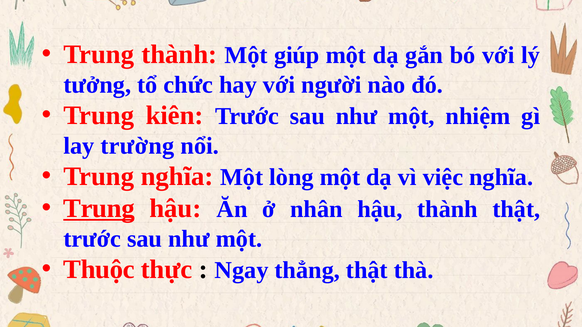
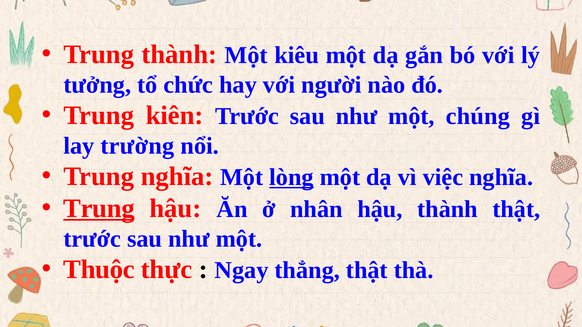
giúp: giúp -> kiêu
nhiệm: nhiệm -> chúng
lòng underline: none -> present
